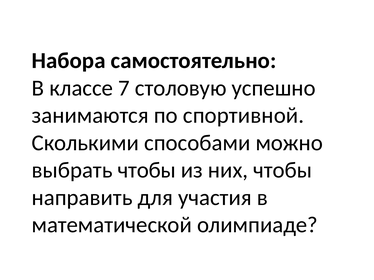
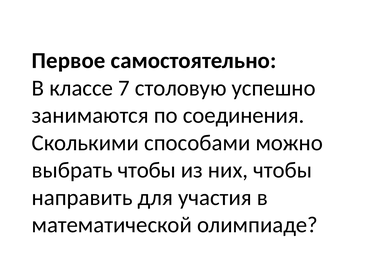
Набора: Набора -> Первое
спортивной: спортивной -> соединения
